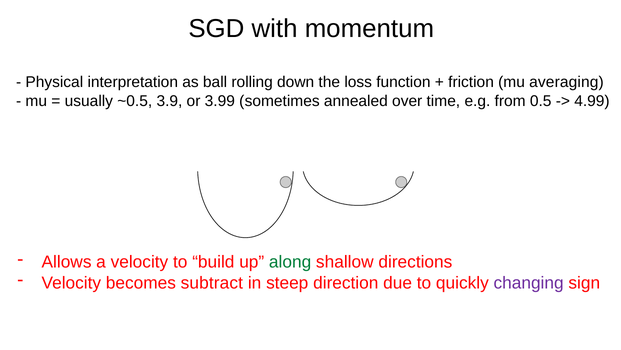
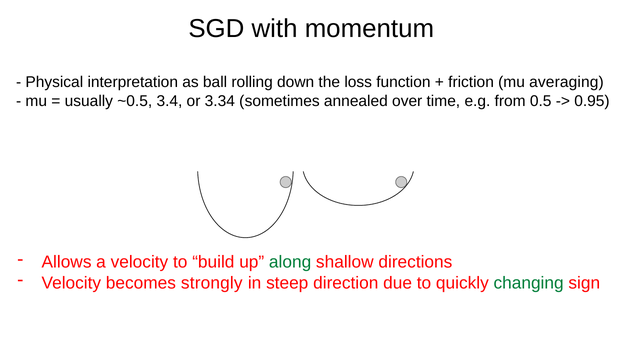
3.9: 3.9 -> 3.4
3.99: 3.99 -> 3.34
4.99: 4.99 -> 0.95
subtract: subtract -> strongly
changing colour: purple -> green
